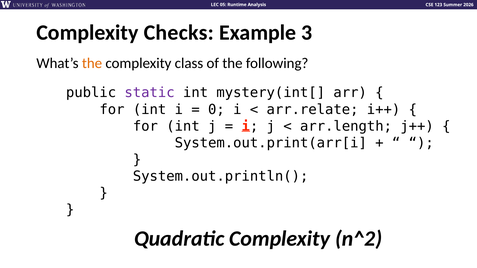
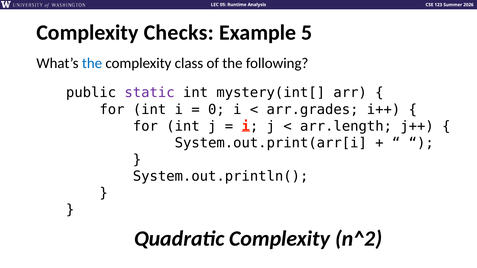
3: 3 -> 5
the at (92, 63) colour: orange -> blue
arr.relate: arr.relate -> arr.grades
